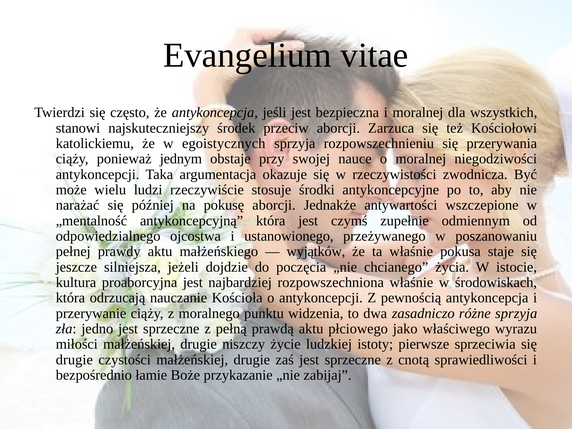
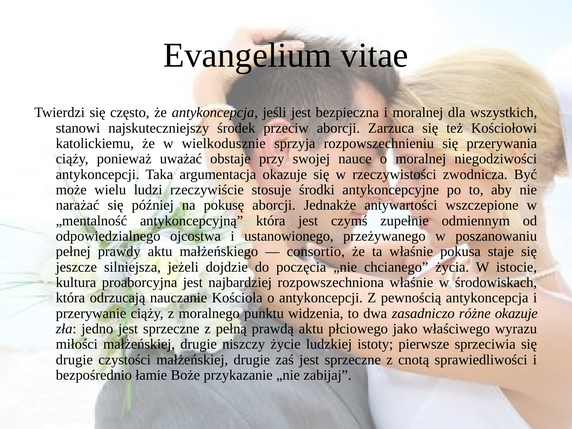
egoistycznych: egoistycznych -> wielkodusznie
jednym: jednym -> uważać
wyjątków: wyjątków -> consortio
różne sprzyja: sprzyja -> okazuje
